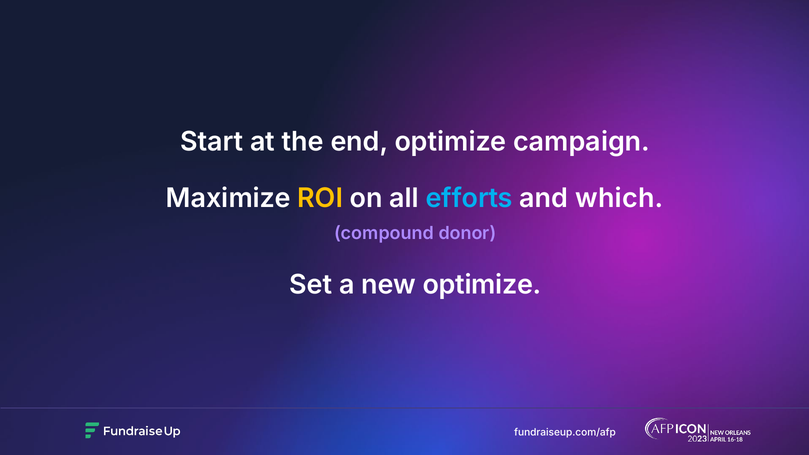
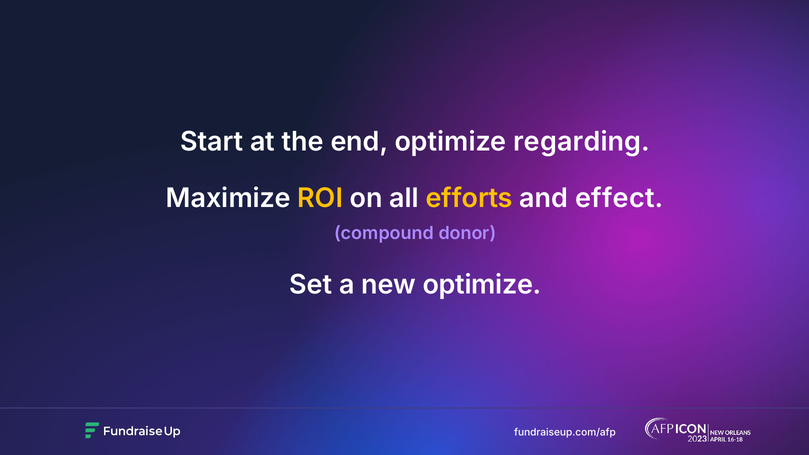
campaign: campaign -> regarding
efforts colour: light blue -> yellow
which: which -> effect
